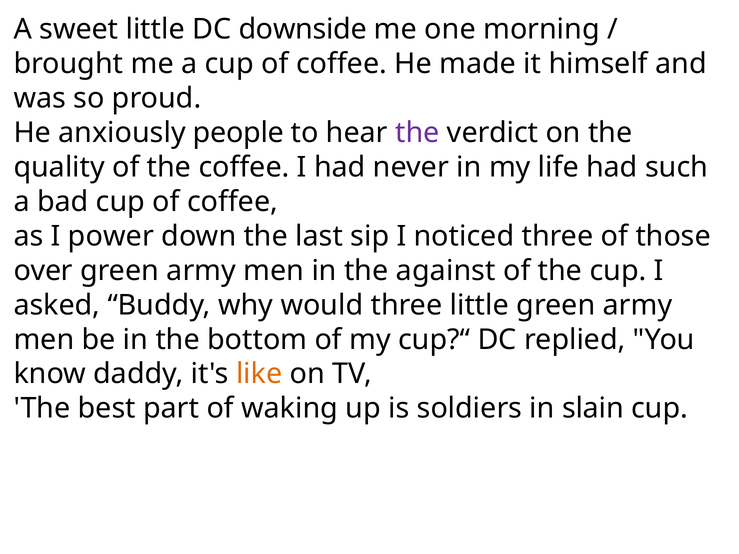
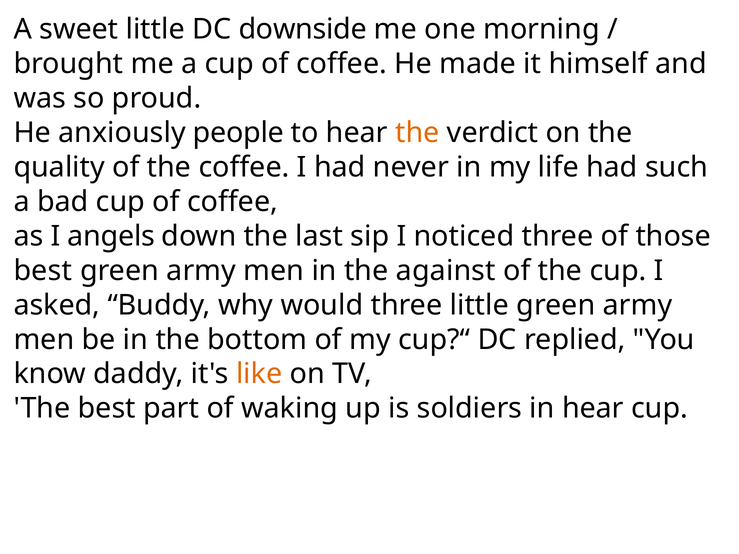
the at (417, 133) colour: purple -> orange
power: power -> angels
over at (43, 271): over -> best
in slain: slain -> hear
